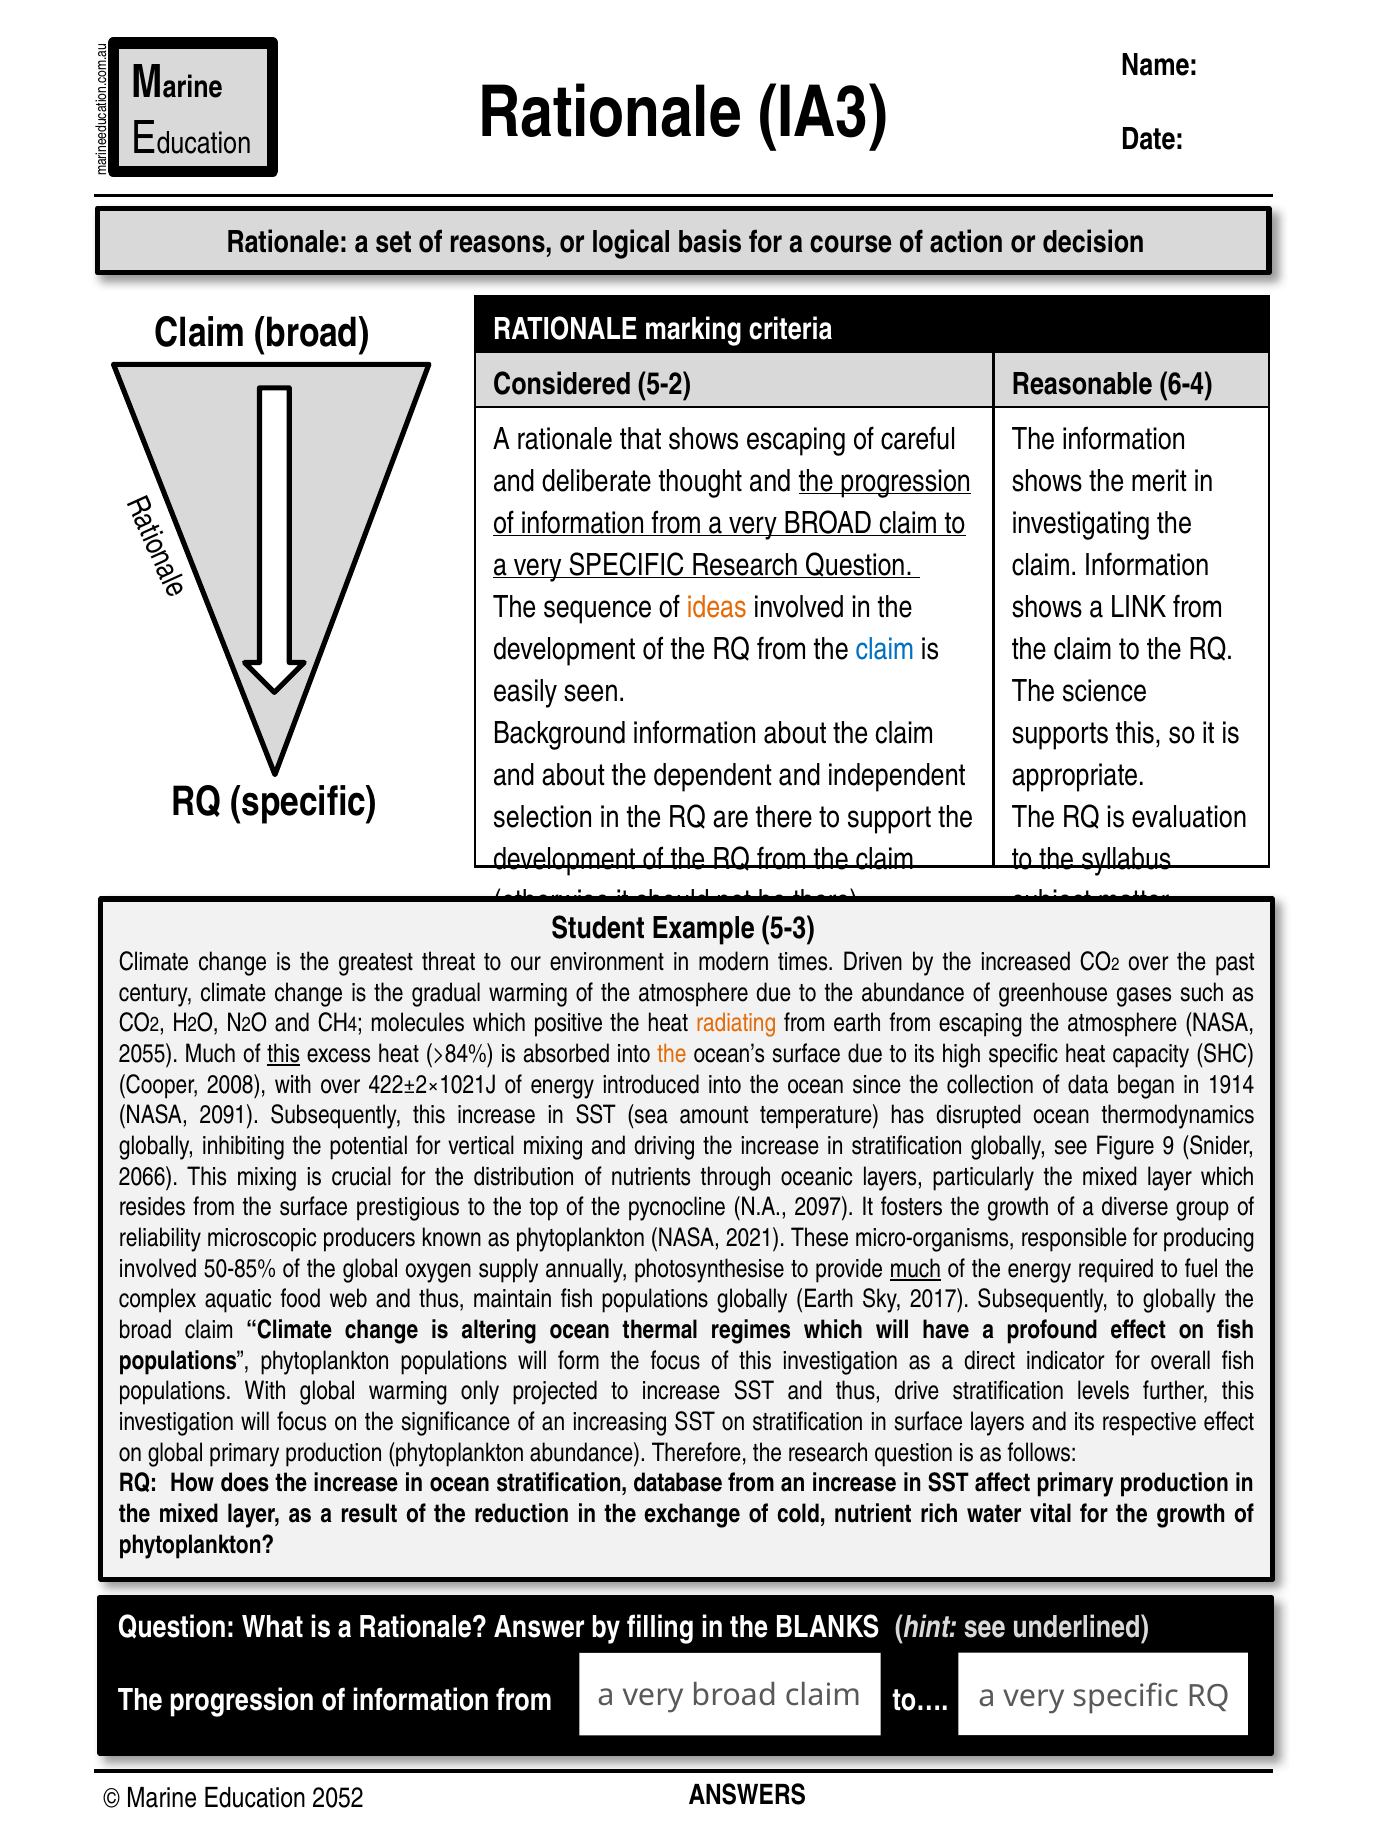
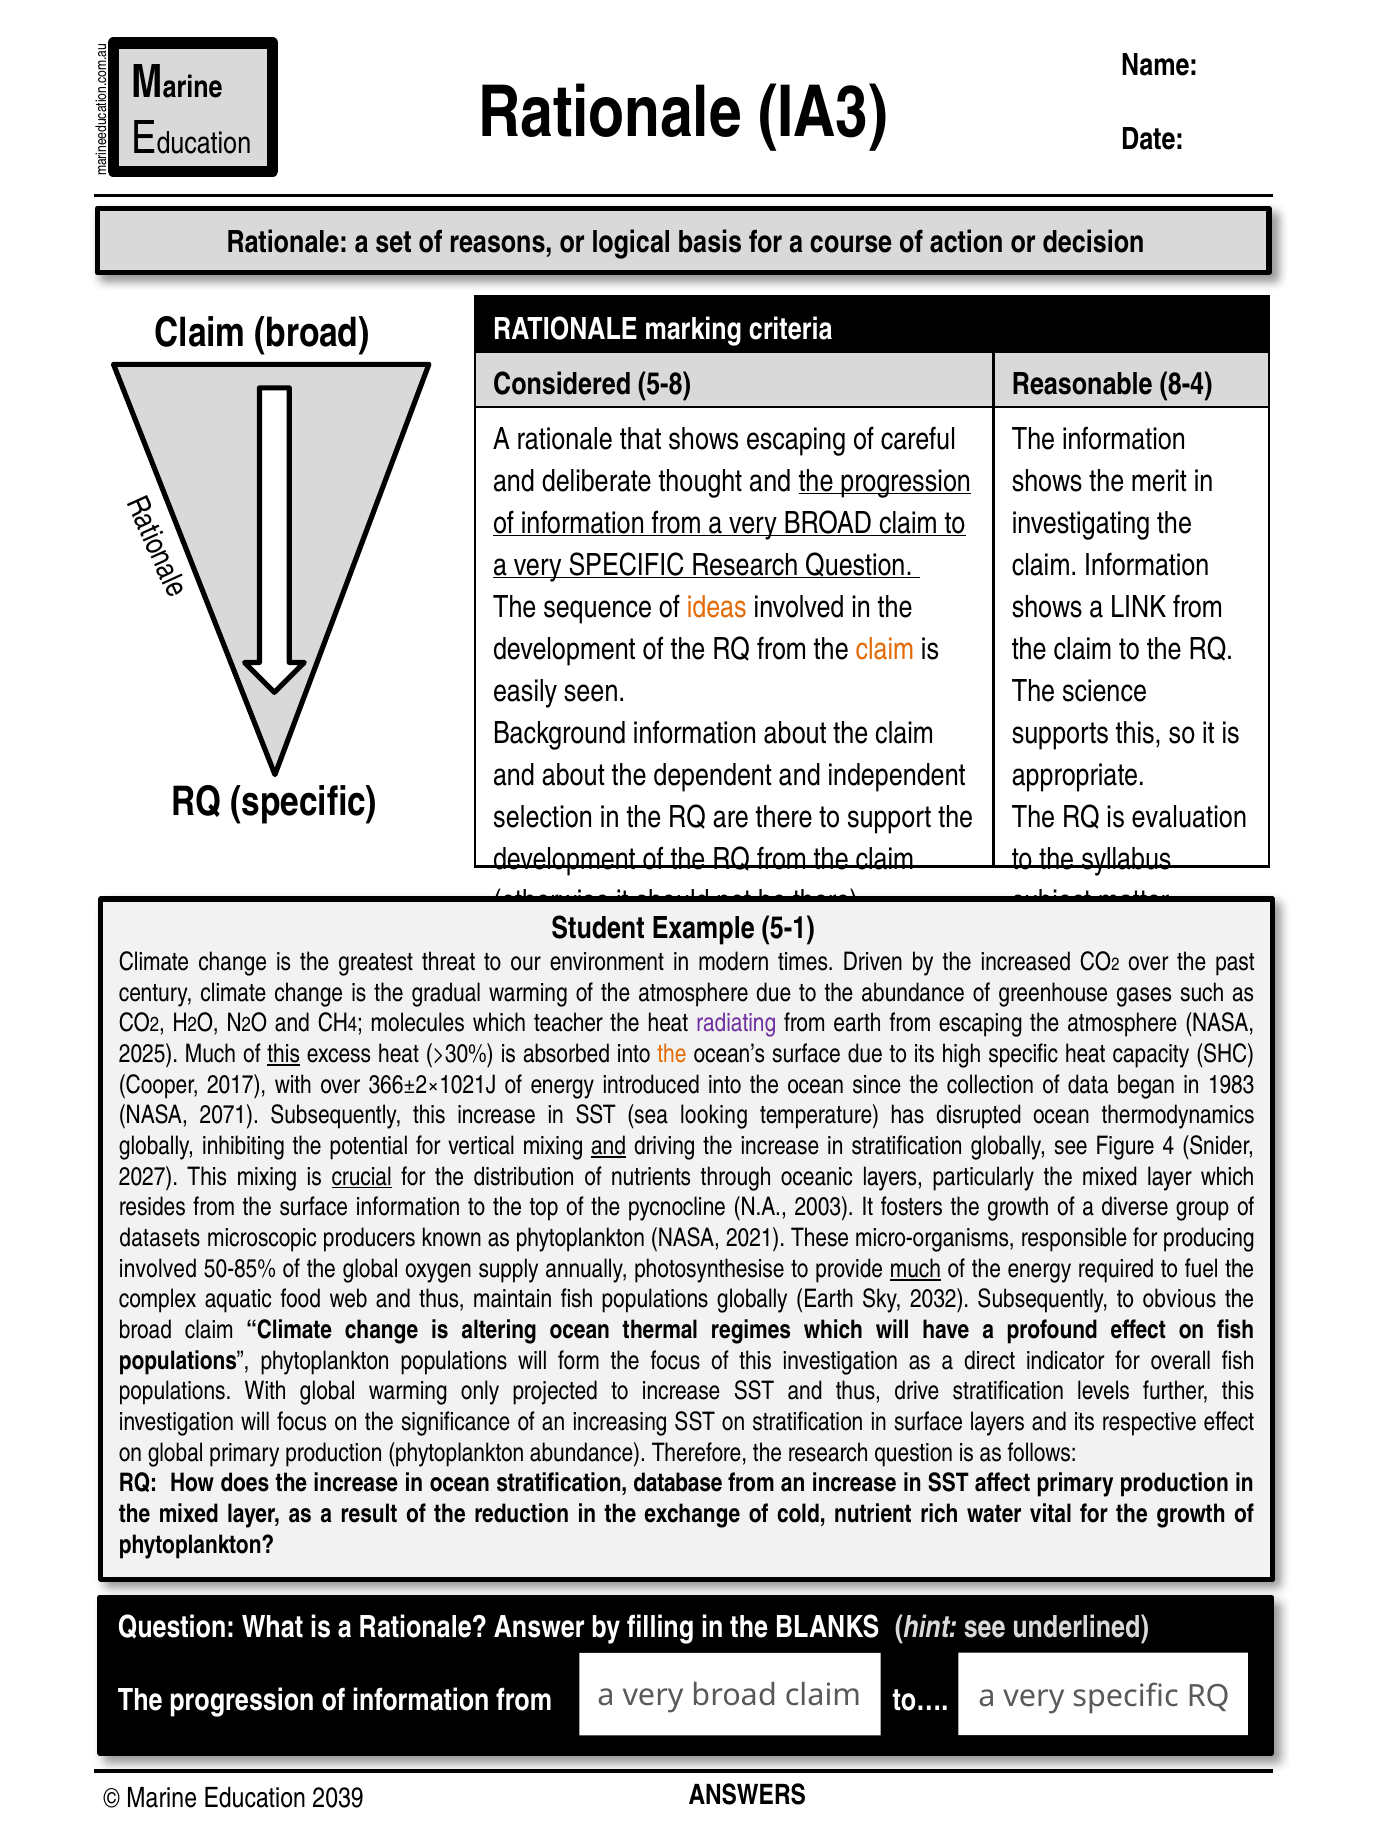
5-2: 5-2 -> 5-8
6-4: 6-4 -> 8-4
claim at (885, 649) colour: blue -> orange
5-3: 5-3 -> 5-1
positive: positive -> teacher
radiating colour: orange -> purple
2055: 2055 -> 2025
>84%: >84% -> >30%
2008: 2008 -> 2017
422±2×1021J: 422±2×1021J -> 366±2×1021J
1914: 1914 -> 1983
2091: 2091 -> 2071
amount: amount -> looking
and at (609, 1146) underline: none -> present
9: 9 -> 4
2066: 2066 -> 2027
crucial underline: none -> present
surface prestigious: prestigious -> information
2097: 2097 -> 2003
reliability: reliability -> datasets
2017: 2017 -> 2032
to globally: globally -> obvious
2052: 2052 -> 2039
